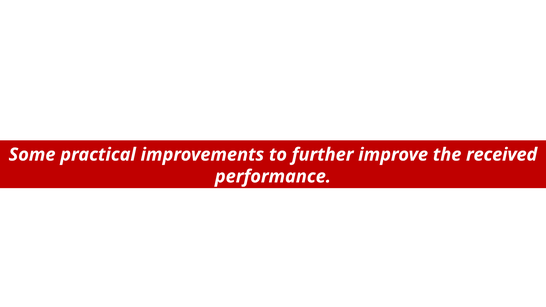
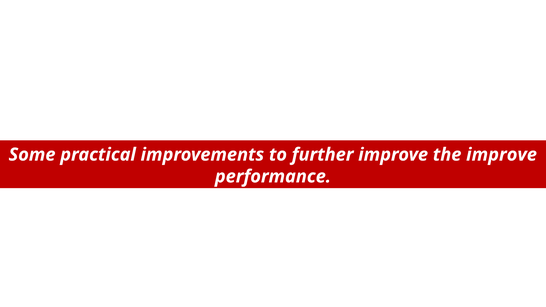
the received: received -> improve
